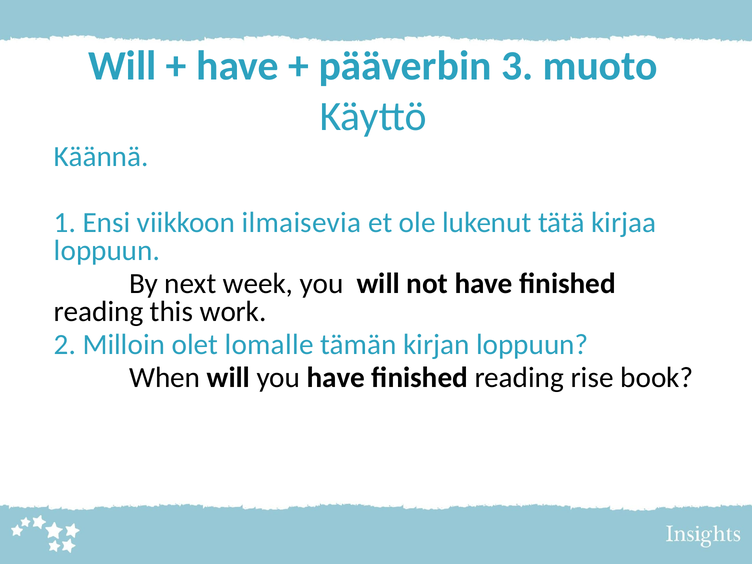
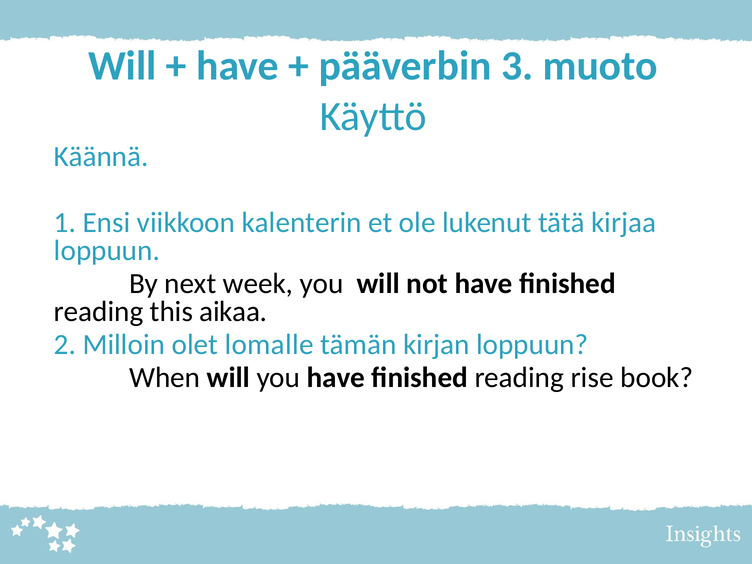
ilmaisevia: ilmaisevia -> kalenterin
work: work -> aikaa
